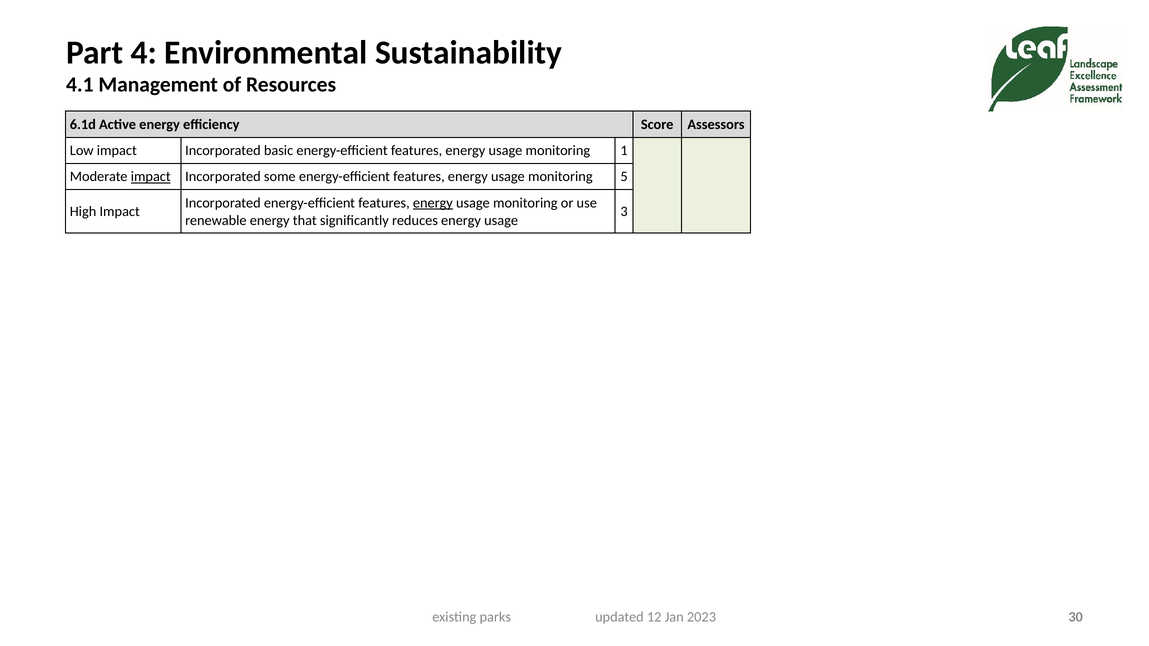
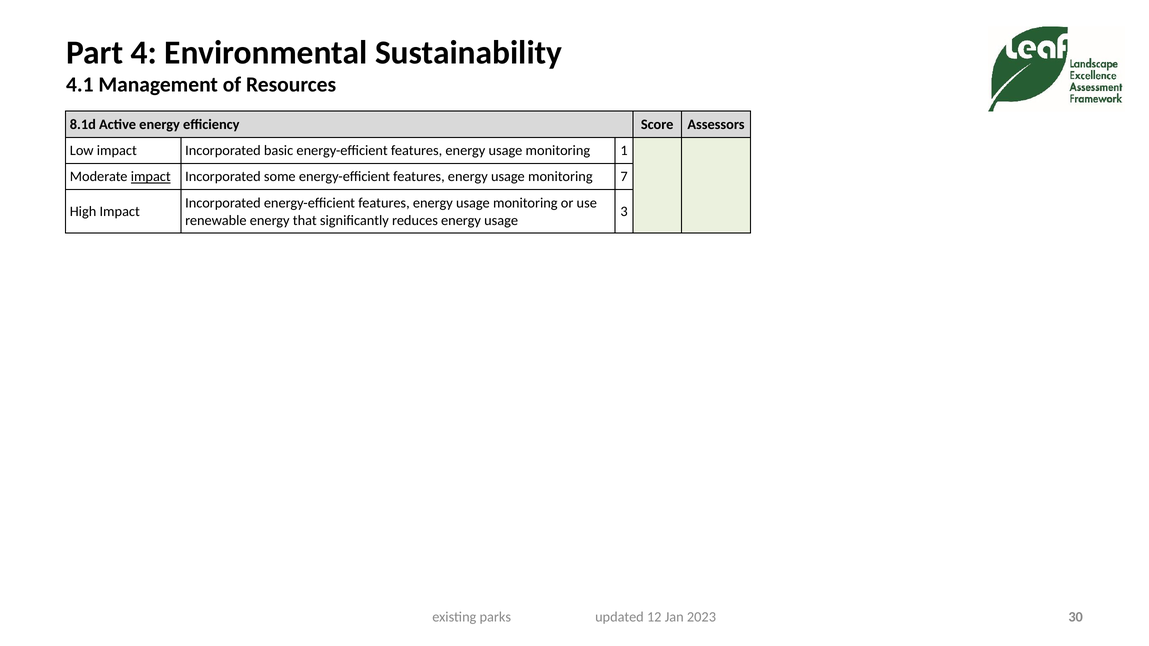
6.1d: 6.1d -> 8.1d
5: 5 -> 7
energy at (433, 203) underline: present -> none
